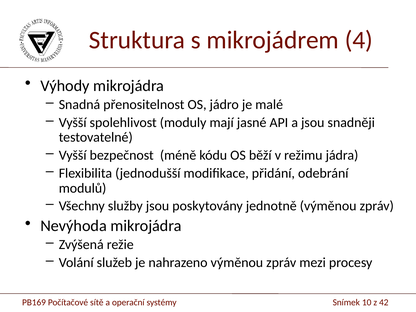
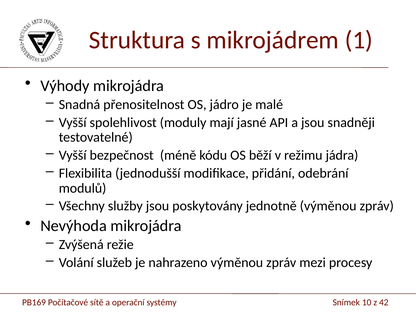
4: 4 -> 1
